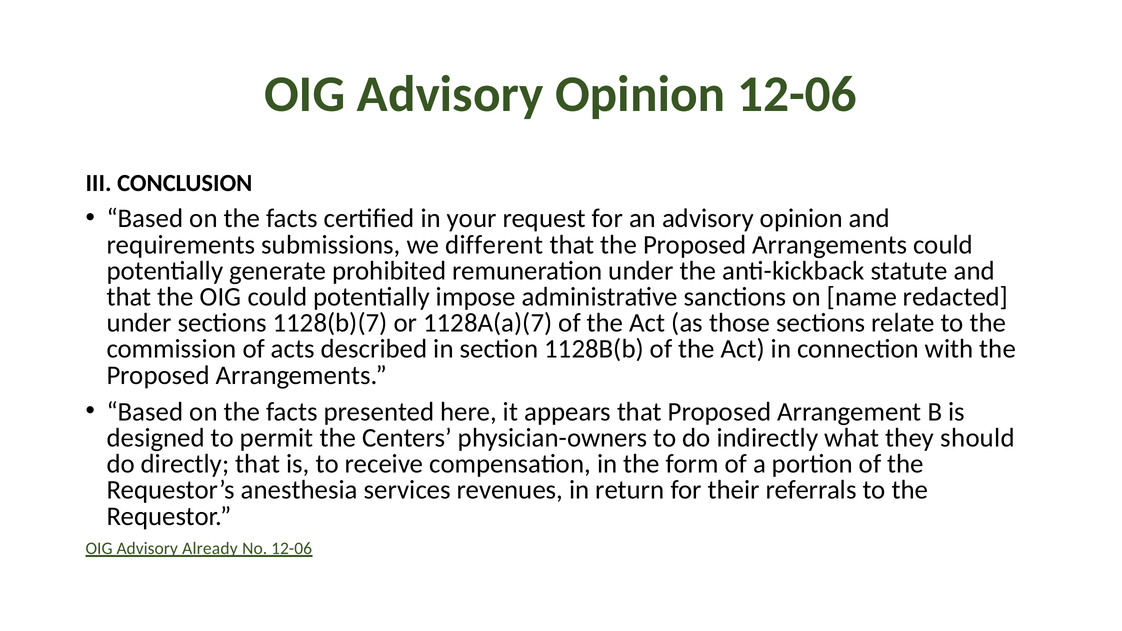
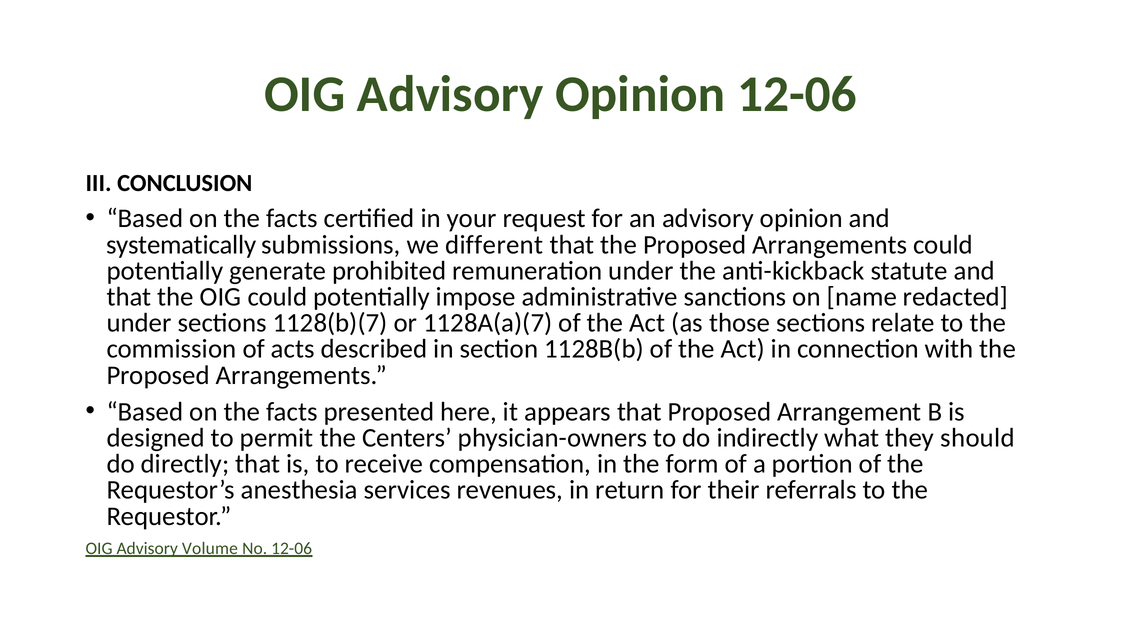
requirements: requirements -> systematically
Already: Already -> Volume
